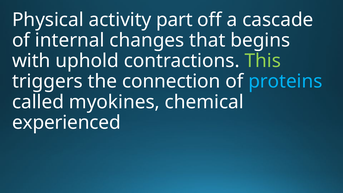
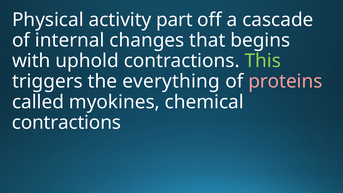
connection: connection -> everything
proteins colour: light blue -> pink
experienced at (66, 123): experienced -> contractions
